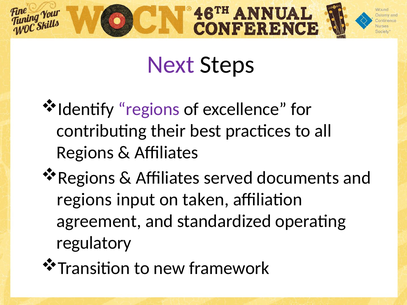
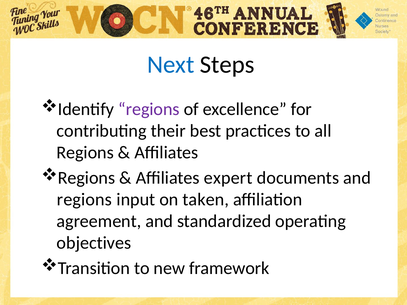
Next colour: purple -> blue
served: served -> expert
regulatory: regulatory -> objectives
